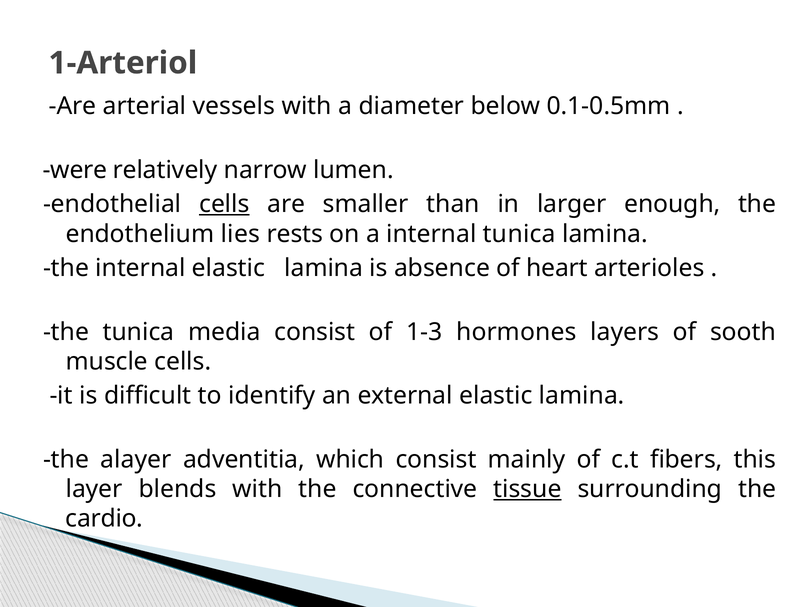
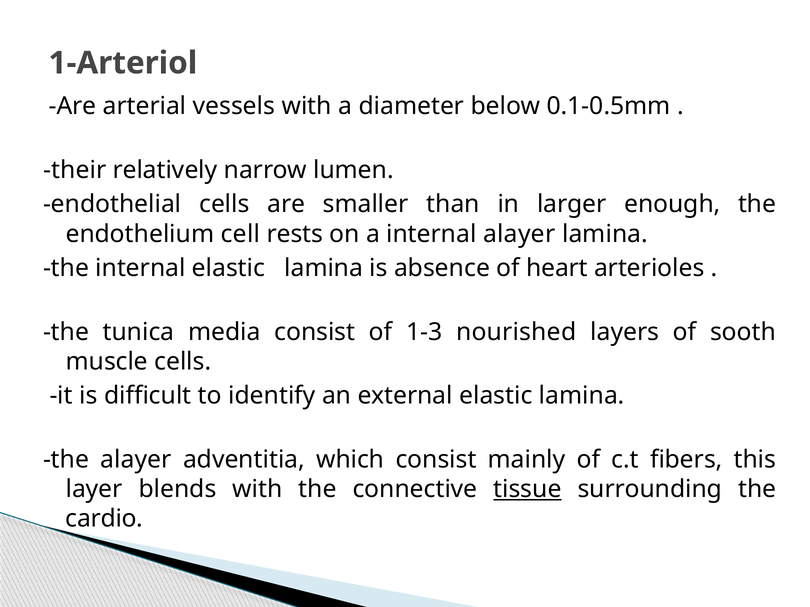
were: were -> their
cells at (224, 204) underline: present -> none
lies: lies -> cell
internal tunica: tunica -> alayer
hormones: hormones -> nourished
